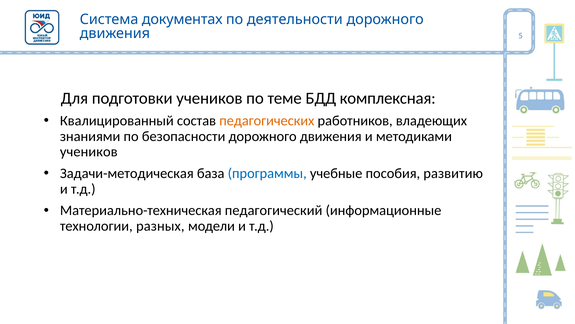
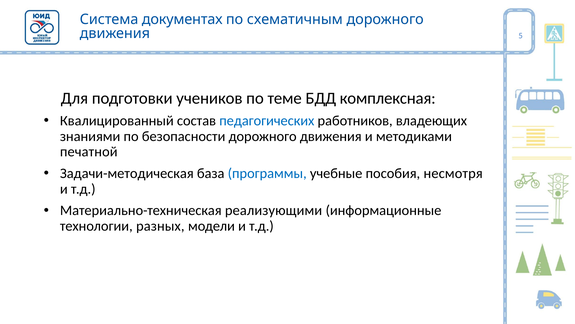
деятельности: деятельности -> схематичным
педагогических colour: orange -> blue
учеников at (89, 152): учеников -> печатной
развитию: развитию -> несмотря
педагогический: педагогический -> реализующими
